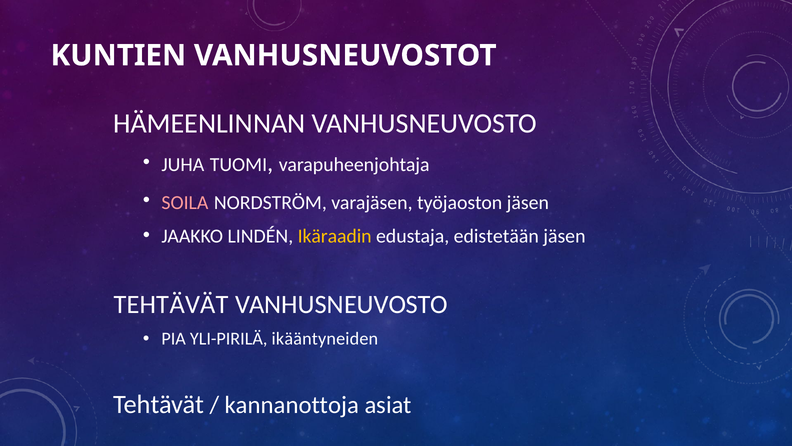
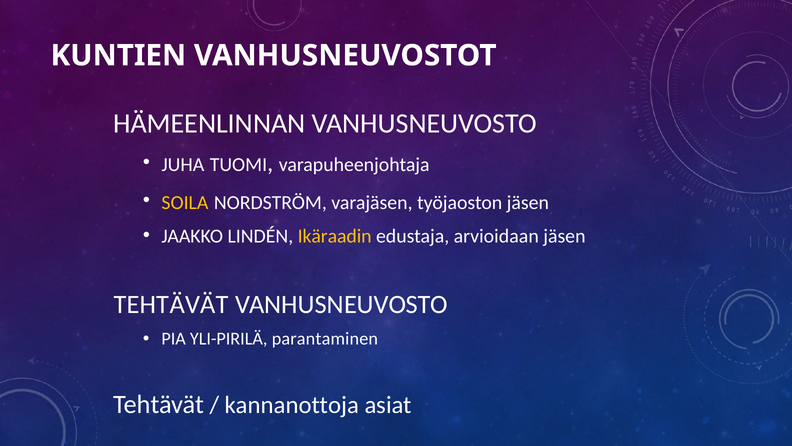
SOILA colour: pink -> yellow
edistetään: edistetään -> arvioidaan
ikääntyneiden: ikääntyneiden -> parantaminen
